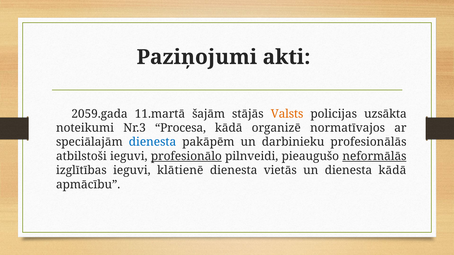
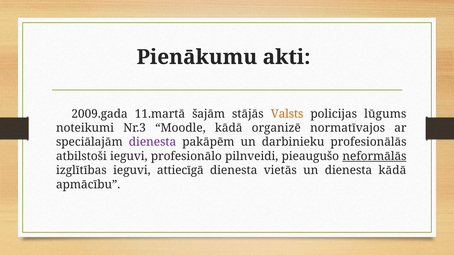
Paziņojumi: Paziņojumi -> Pienākumu
2059.gada: 2059.gada -> 2009.gada
uzsākta: uzsākta -> lūgums
Procesa: Procesa -> Moodle
dienesta at (153, 142) colour: blue -> purple
profesionālo underline: present -> none
klātienē: klātienē -> attiecīgā
